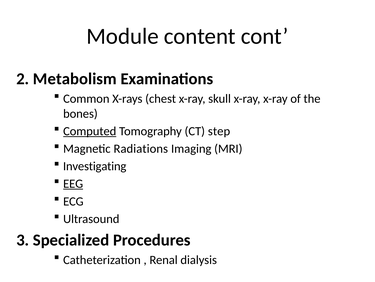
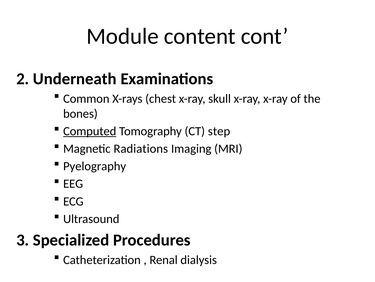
Metabolism: Metabolism -> Underneath
Investigating: Investigating -> Pyelography
EEG underline: present -> none
